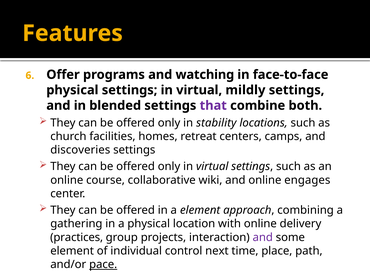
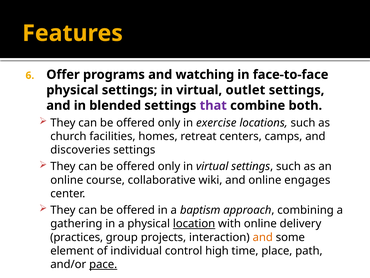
mildly: mildly -> outlet
stability: stability -> exercise
a element: element -> baptism
location underline: none -> present
and at (263, 237) colour: purple -> orange
next: next -> high
